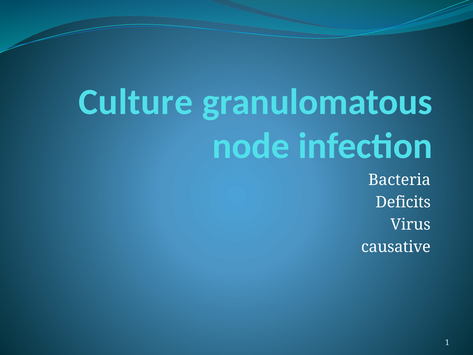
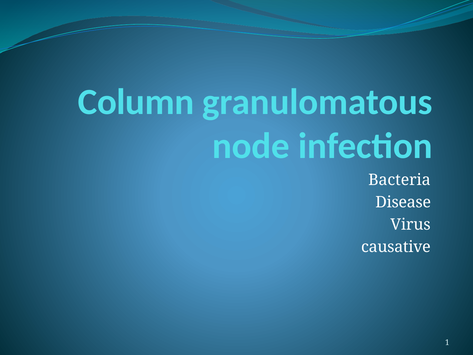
Culture: Culture -> Column
Deficits: Deficits -> Disease
